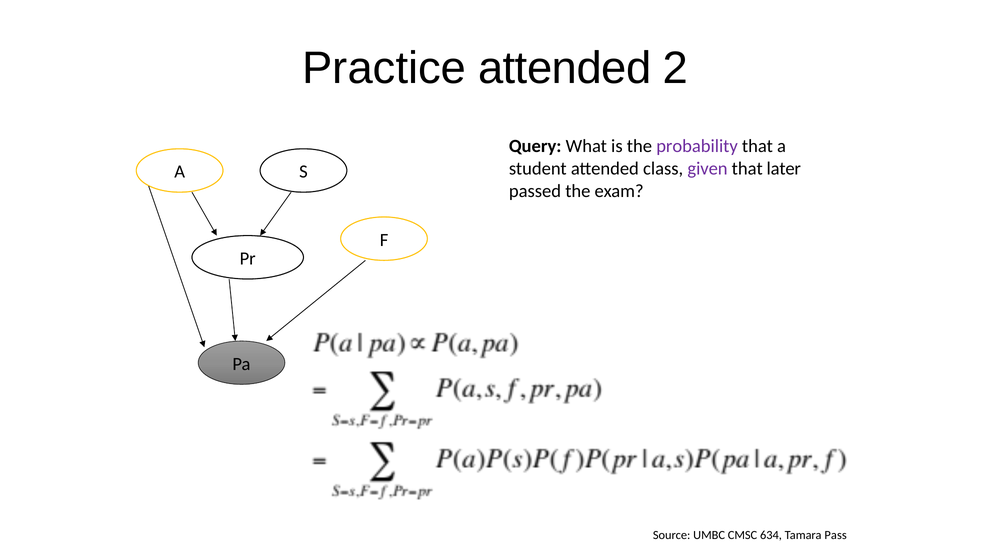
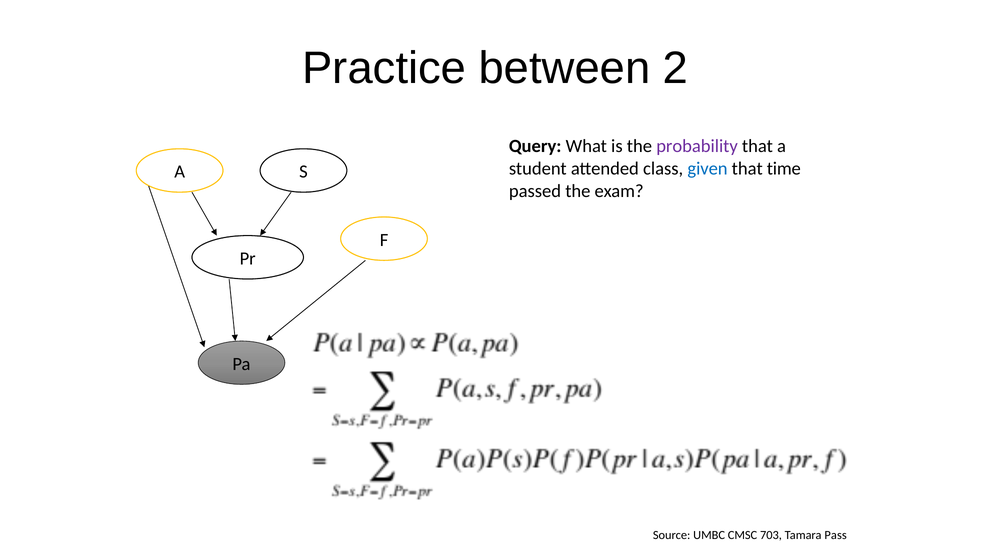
Practice attended: attended -> between
given colour: purple -> blue
later: later -> time
634: 634 -> 703
